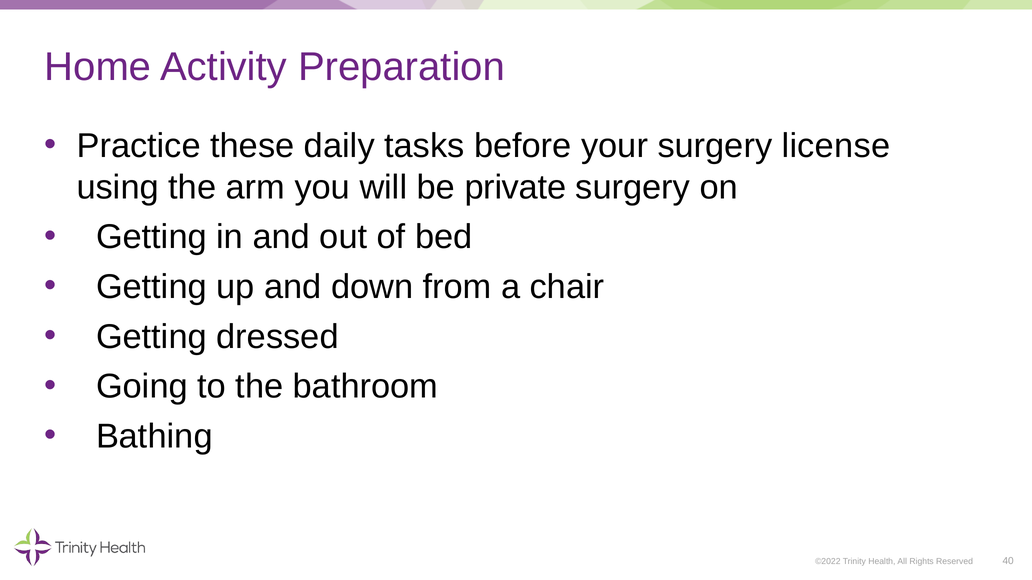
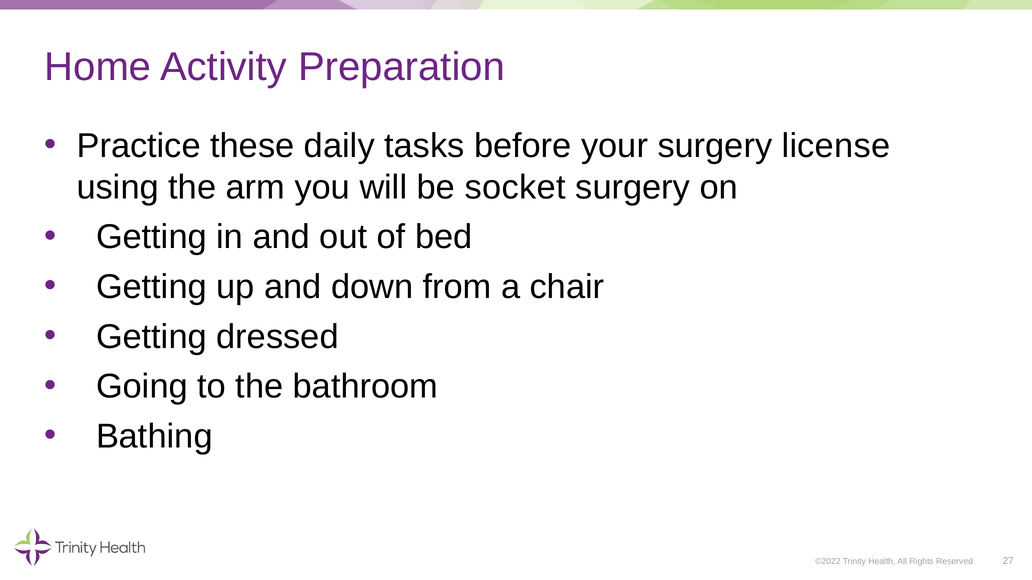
private: private -> socket
40: 40 -> 27
